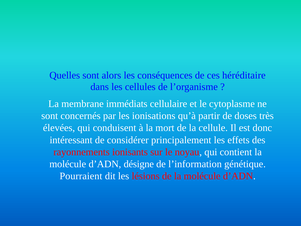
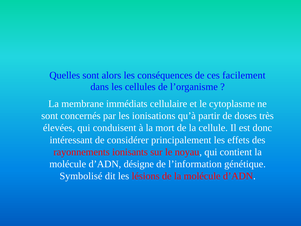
héréditaire: héréditaire -> facilement
Pourraient: Pourraient -> Symbolisé
